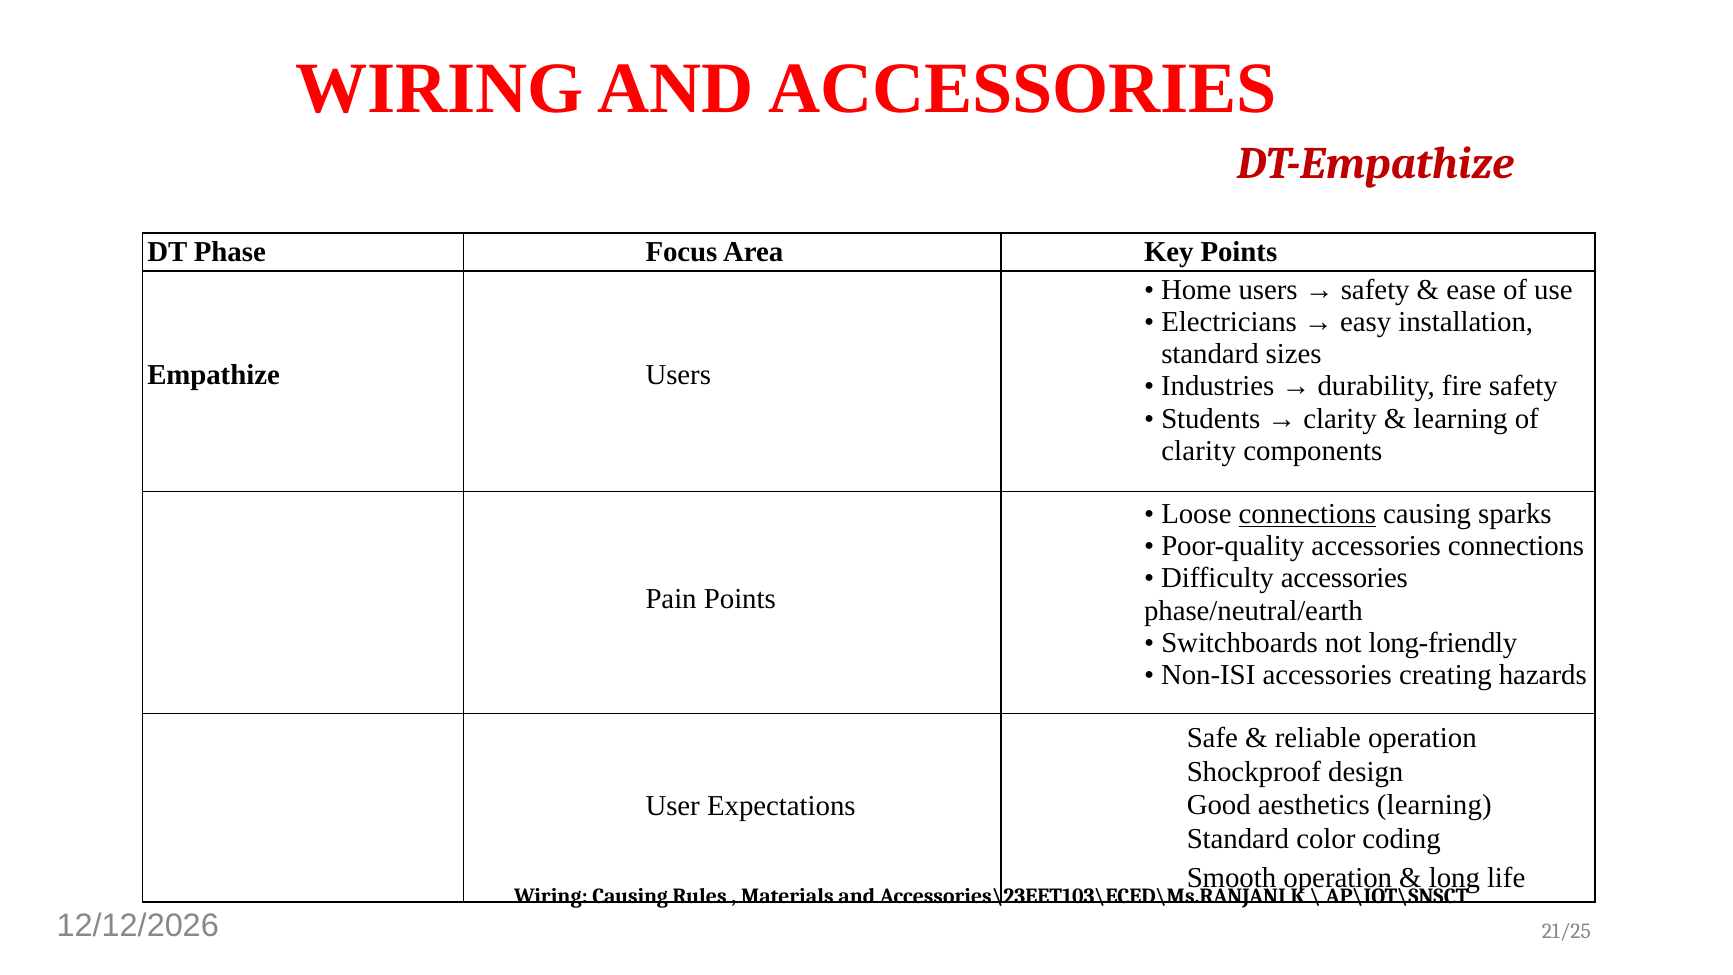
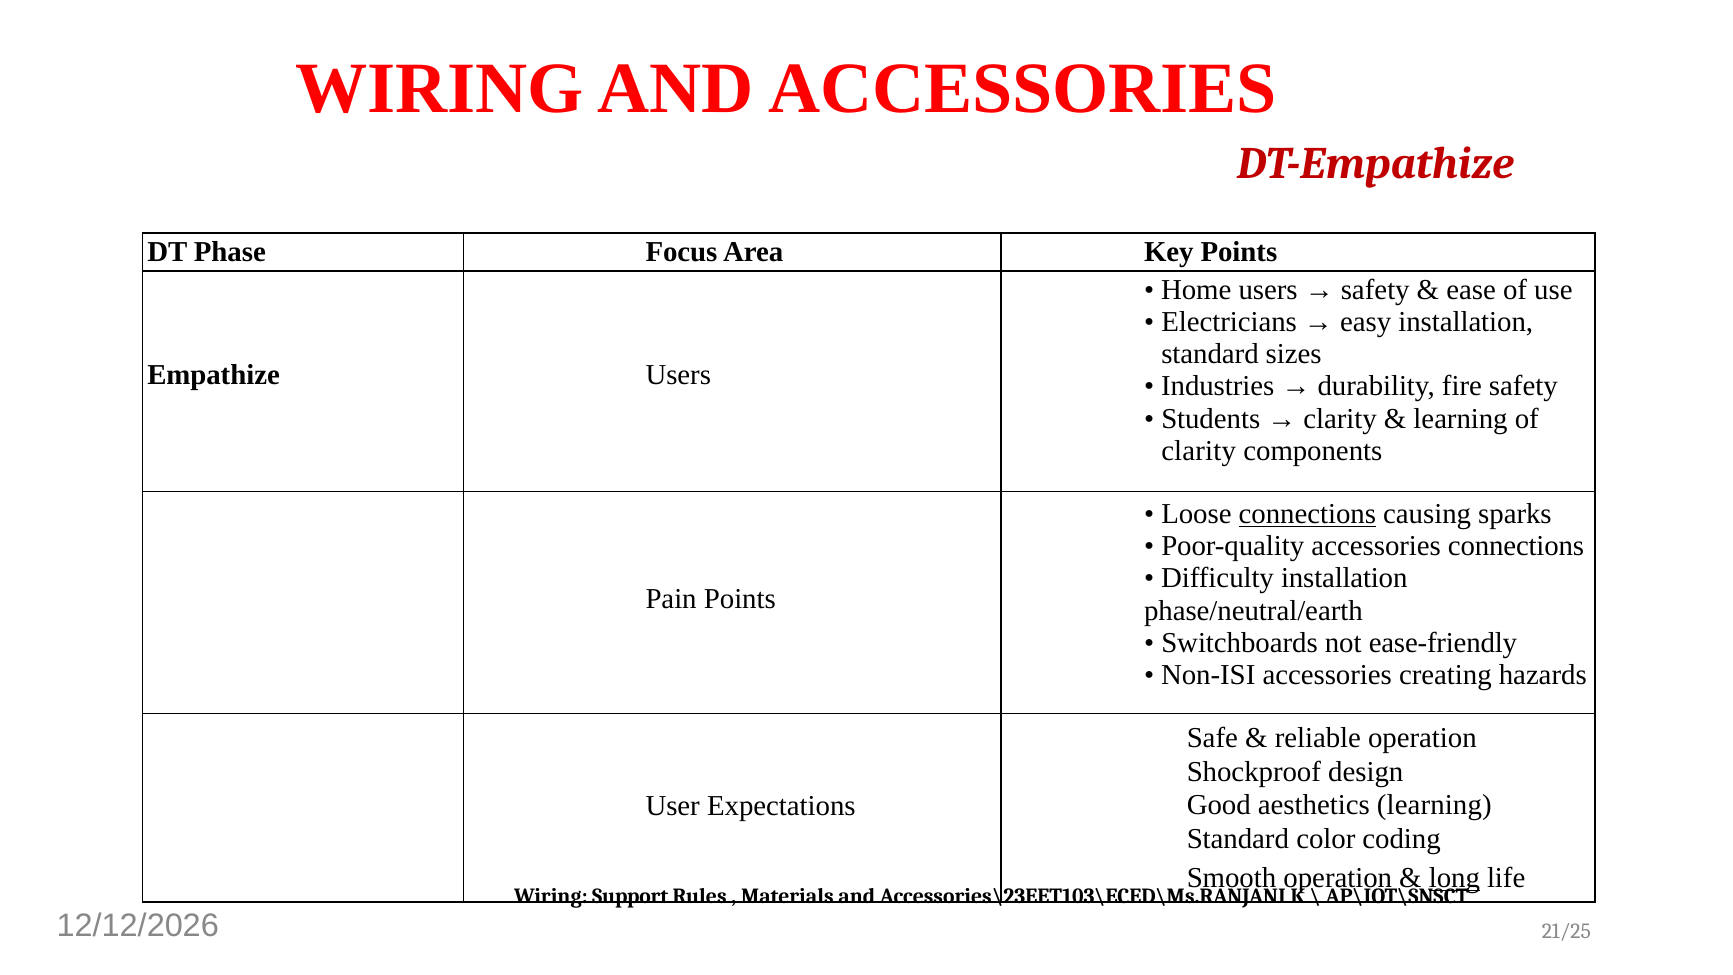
Difficulty accessories: accessories -> installation
long-friendly: long-friendly -> ease-friendly
long underline: none -> present
Wiring Causing: Causing -> Support
